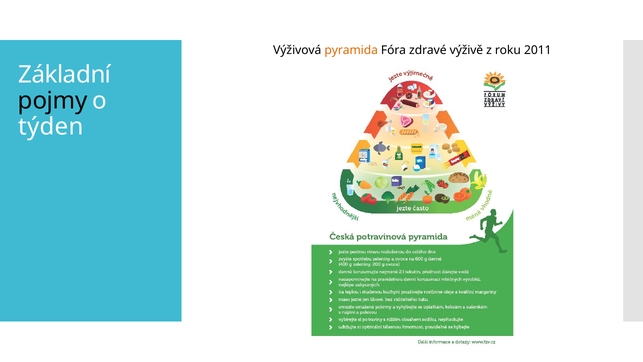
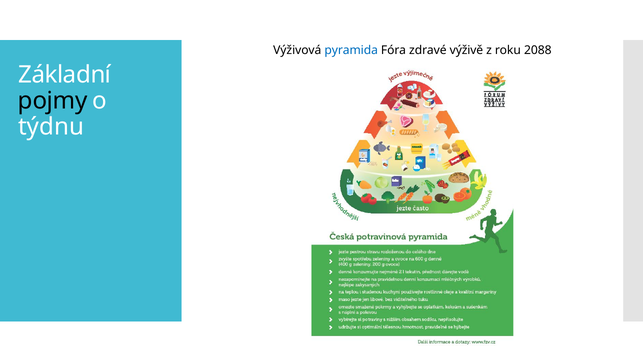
pyramida colour: orange -> blue
2011: 2011 -> 2088
týden: týden -> týdnu
